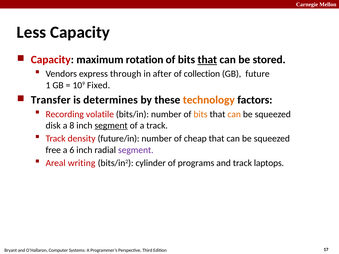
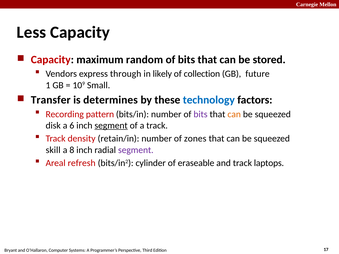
rotation: rotation -> random
that at (207, 60) underline: present -> none
after: after -> likely
Fixed: Fixed -> Small
technology colour: orange -> blue
volatile: volatile -> pattern
bits at (201, 114) colour: orange -> purple
8: 8 -> 6
future/in: future/in -> retain/in
cheap: cheap -> zones
free: free -> skill
6: 6 -> 8
writing: writing -> refresh
programs: programs -> eraseable
